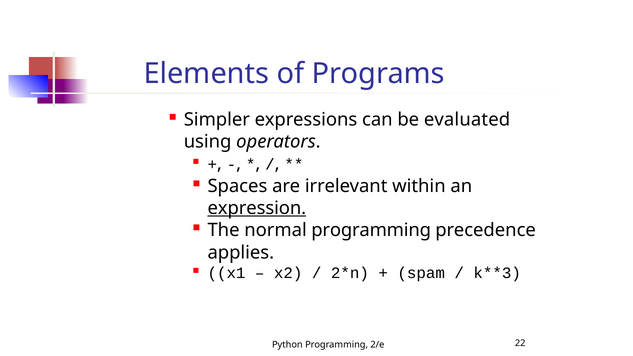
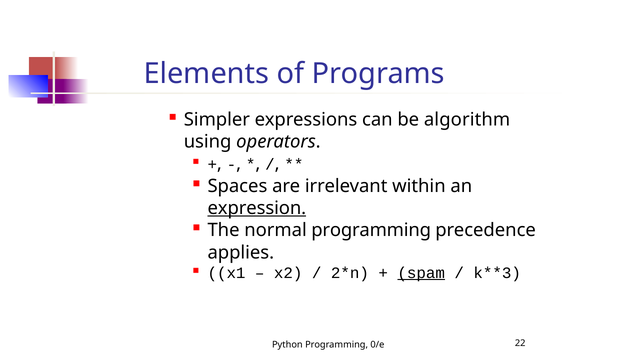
evaluated: evaluated -> algorithm
spam underline: none -> present
2/e: 2/e -> 0/e
